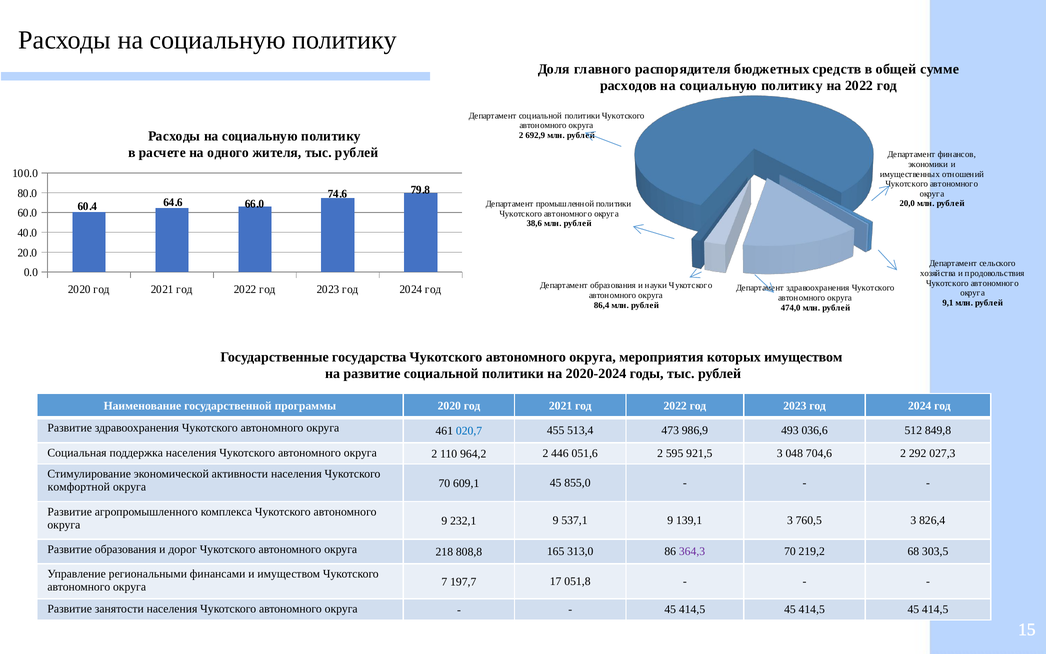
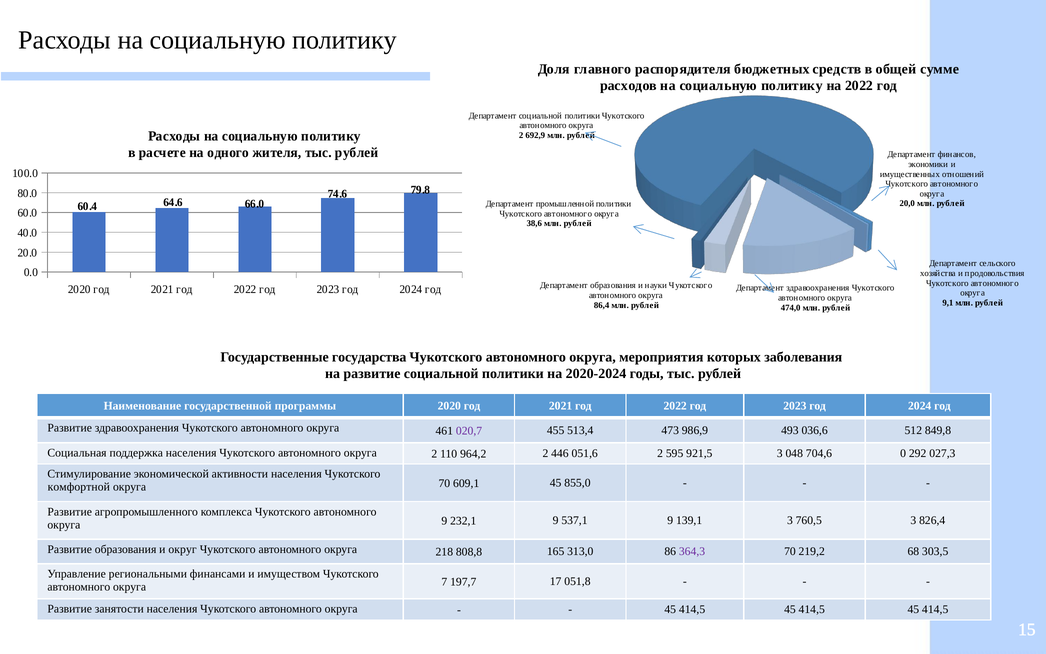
которых имуществом: имуществом -> заболевания
020,7 colour: blue -> purple
704,6 2: 2 -> 0
дорог: дорог -> округ
